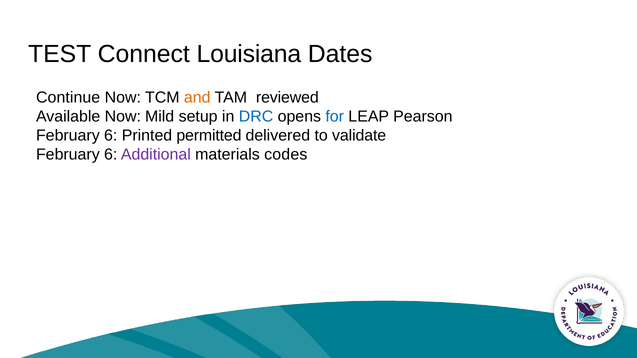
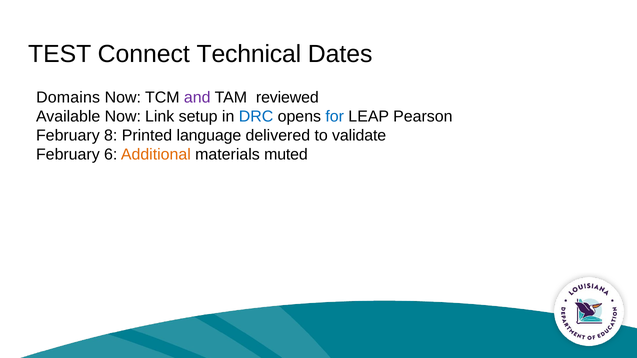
Louisiana: Louisiana -> Technical
Continue: Continue -> Domains
and colour: orange -> purple
Mild: Mild -> Link
6 at (111, 136): 6 -> 8
permitted: permitted -> language
Additional colour: purple -> orange
codes: codes -> muted
